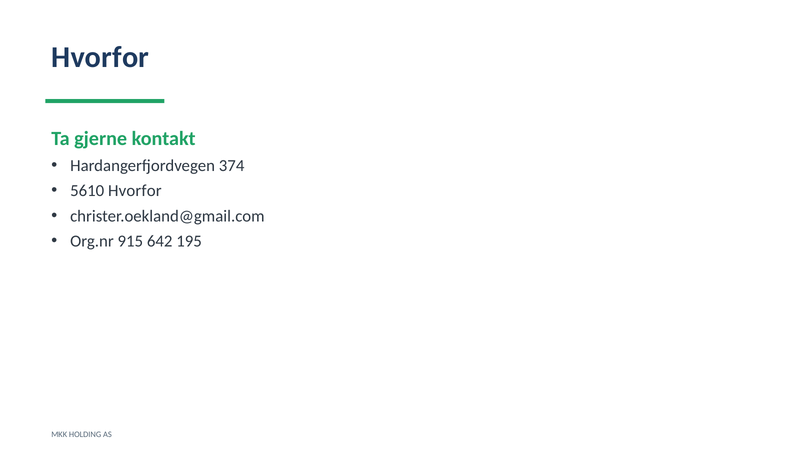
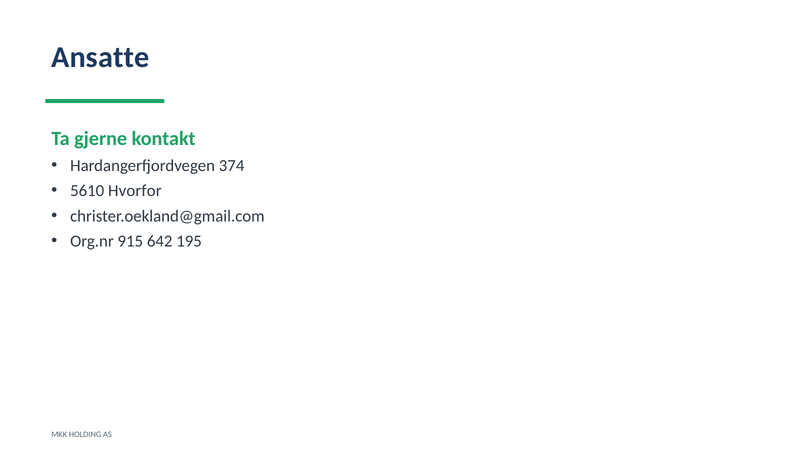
Hvorfor at (100, 58): Hvorfor -> Ansatte
